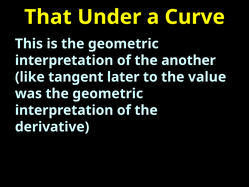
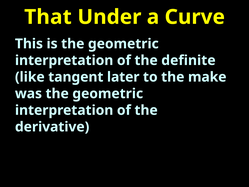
another: another -> definite
value: value -> make
